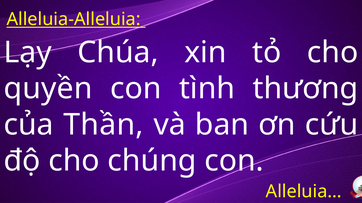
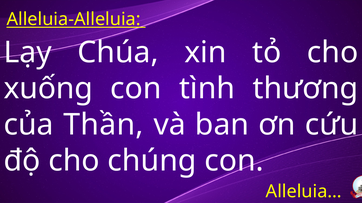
quyền: quyền -> xuống
